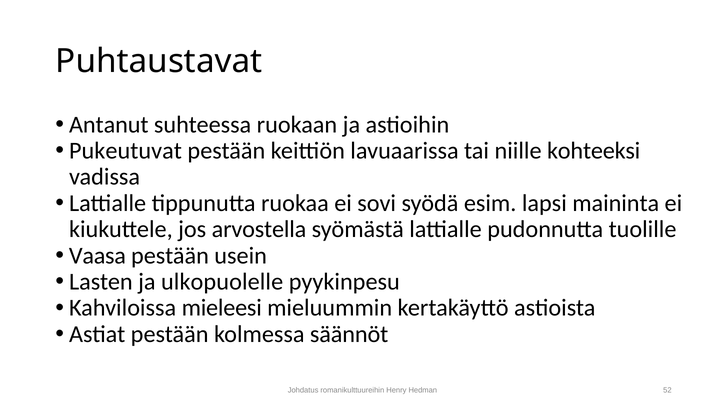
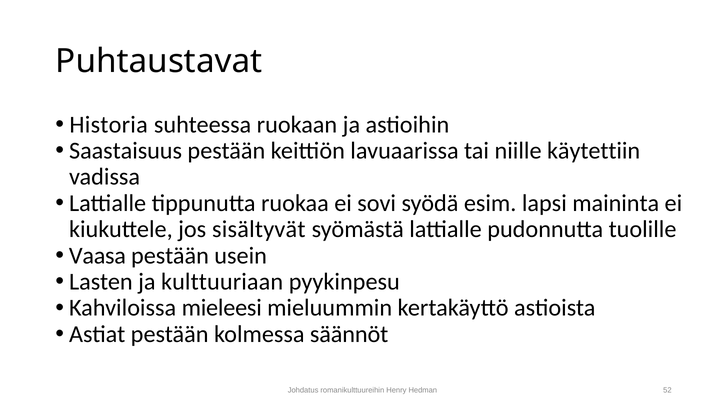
Antanut: Antanut -> Historia
Pukeutuvat: Pukeutuvat -> Saastaisuus
kohteeksi: kohteeksi -> käytettiin
arvostella: arvostella -> sisältyvät
ulkopuolelle: ulkopuolelle -> kulttuuriaan
